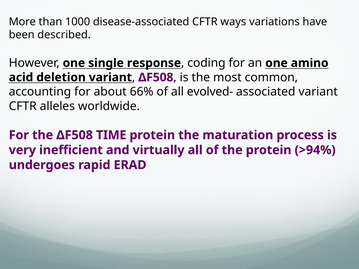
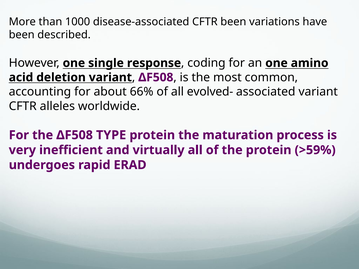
CFTR ways: ways -> been
TIME: TIME -> TYPE
>94%: >94% -> >59%
